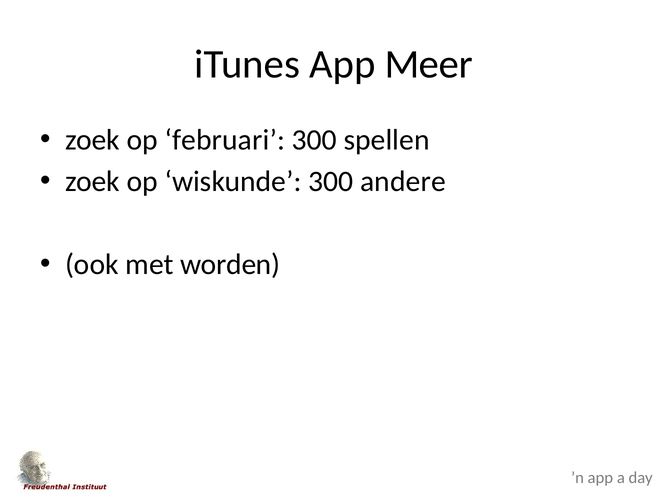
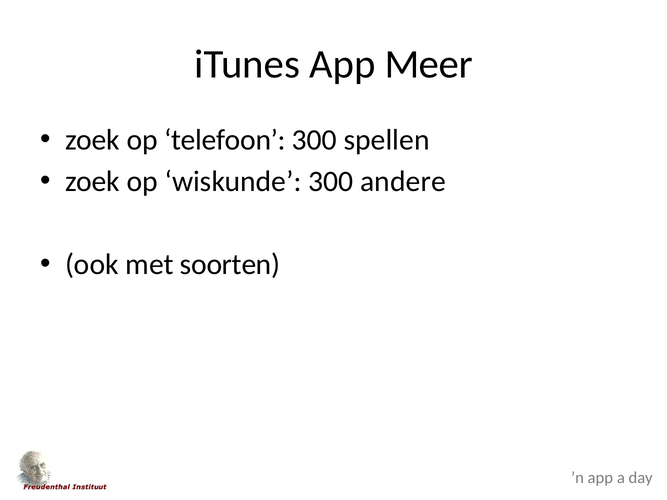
februari: februari -> telefoon
worden: worden -> soorten
